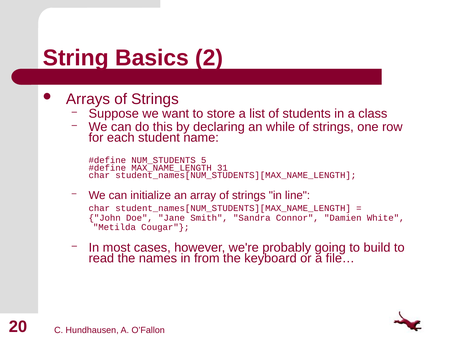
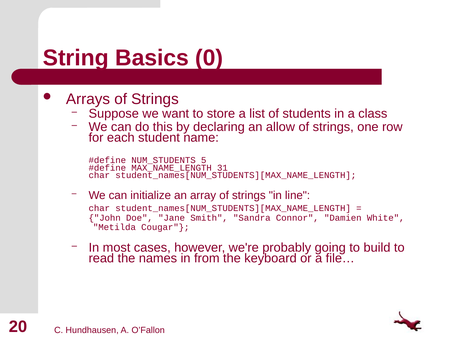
2: 2 -> 0
while: while -> allow
